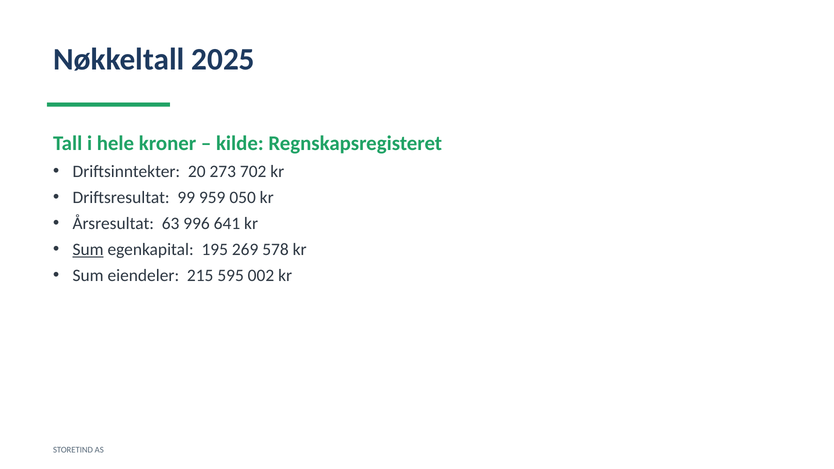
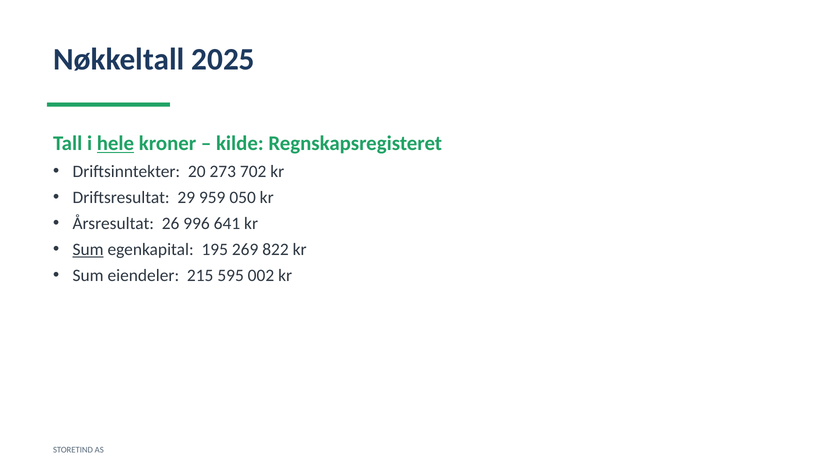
hele underline: none -> present
99: 99 -> 29
63: 63 -> 26
578: 578 -> 822
